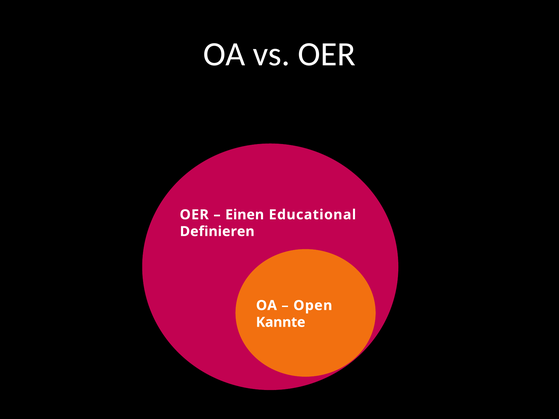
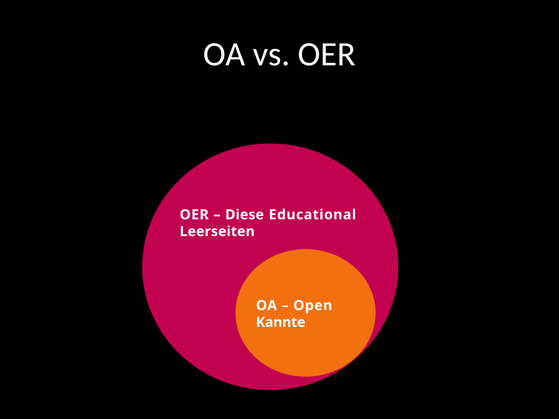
Einen: Einen -> Diese
Definieren: Definieren -> Leerseiten
